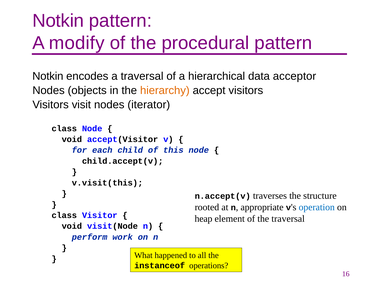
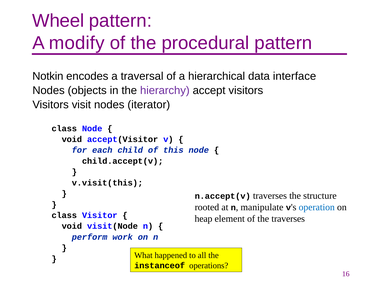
Notkin at (58, 21): Notkin -> Wheel
acceptor: acceptor -> interface
hierarchy colour: orange -> purple
appropriate: appropriate -> manipulate
the traversal: traversal -> traverses
